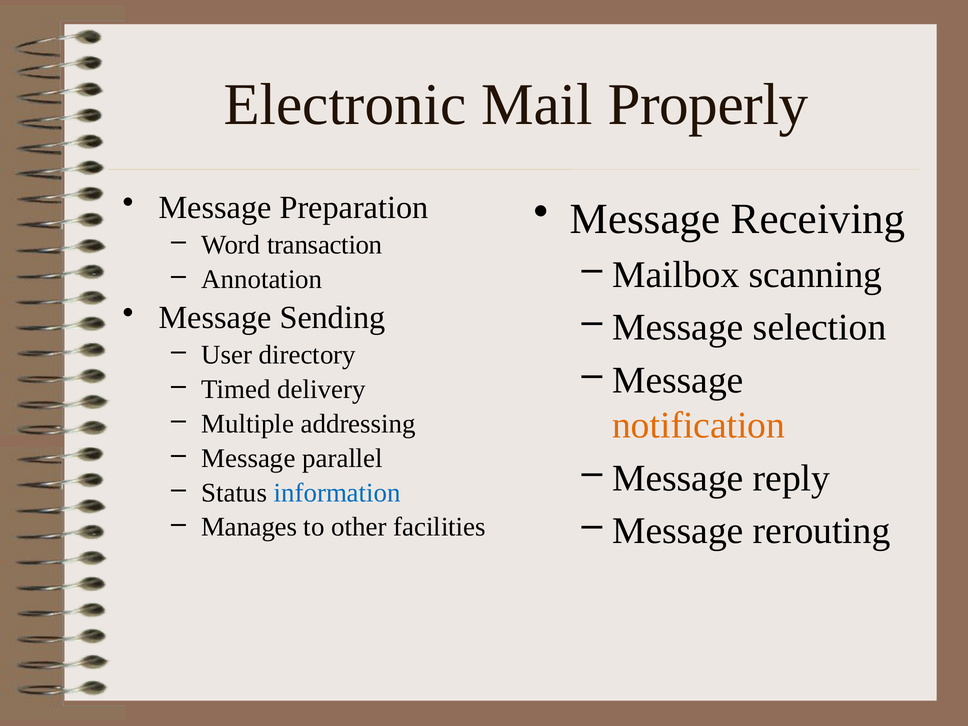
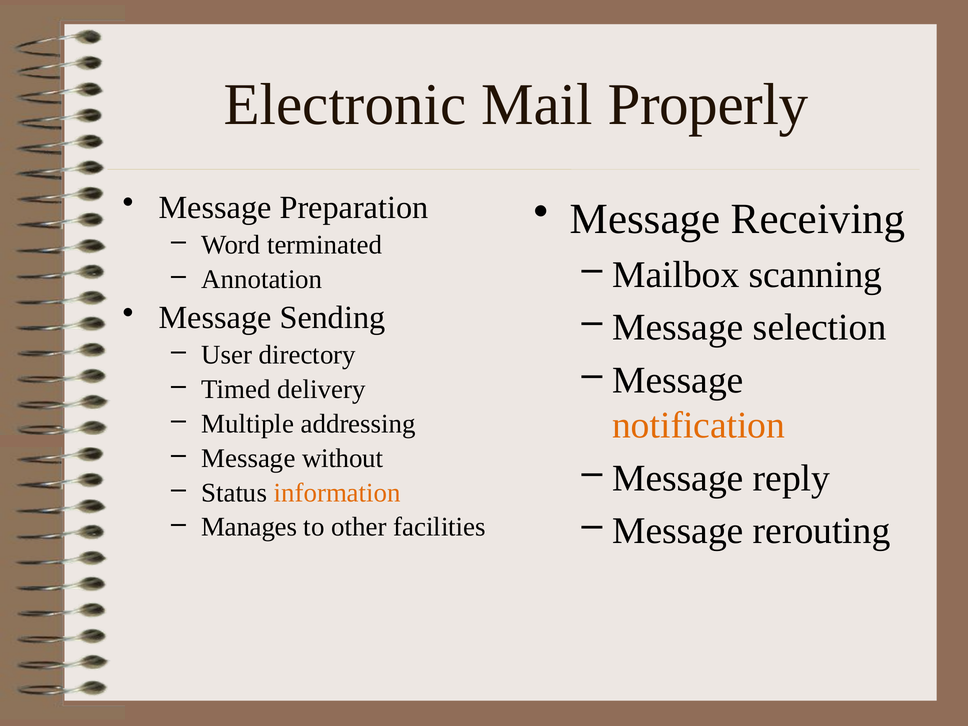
transaction: transaction -> terminated
parallel: parallel -> without
information colour: blue -> orange
